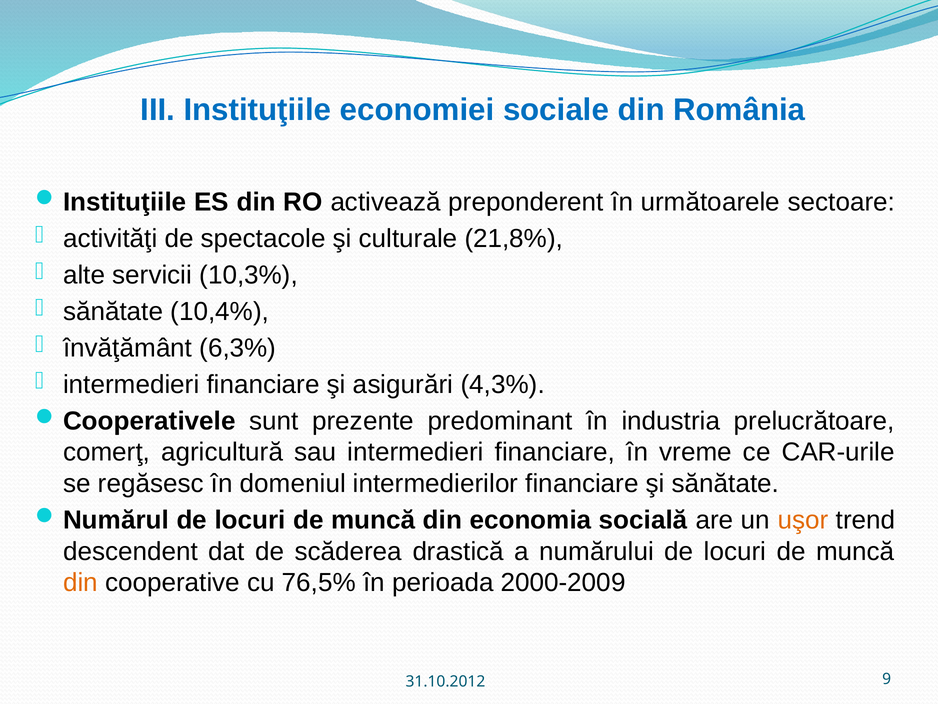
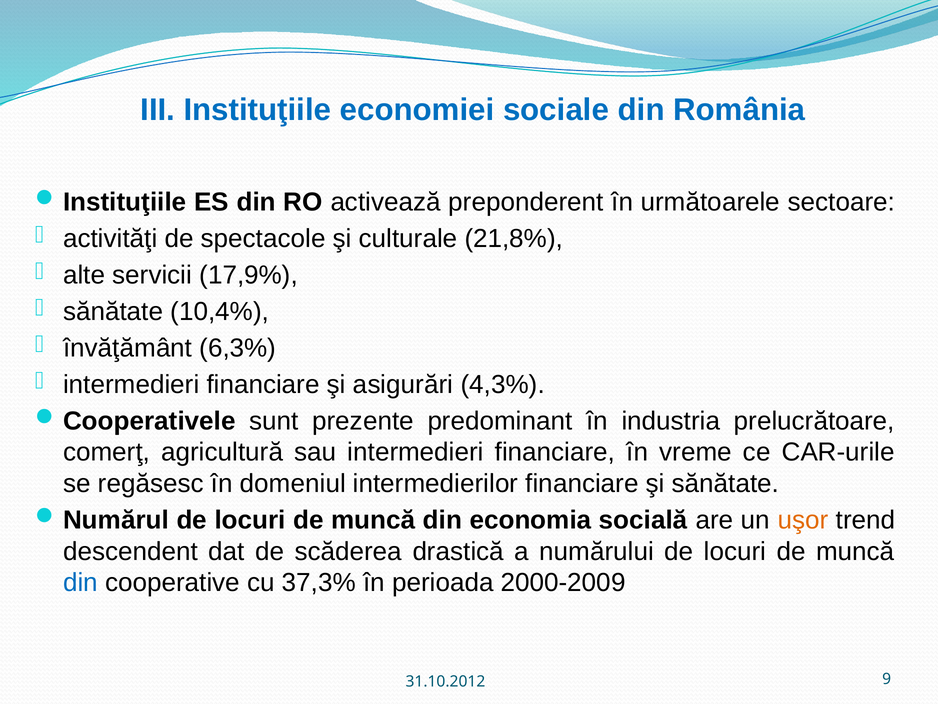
10,3%: 10,3% -> 17,9%
din at (81, 582) colour: orange -> blue
76,5%: 76,5% -> 37,3%
